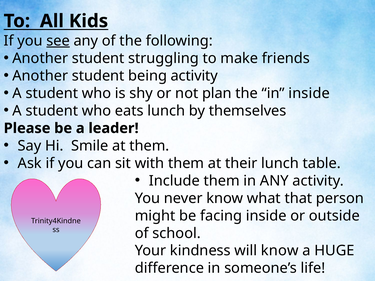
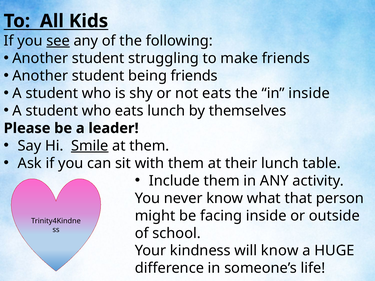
being activity: activity -> friends
not plan: plan -> eats
Smile underline: none -> present
